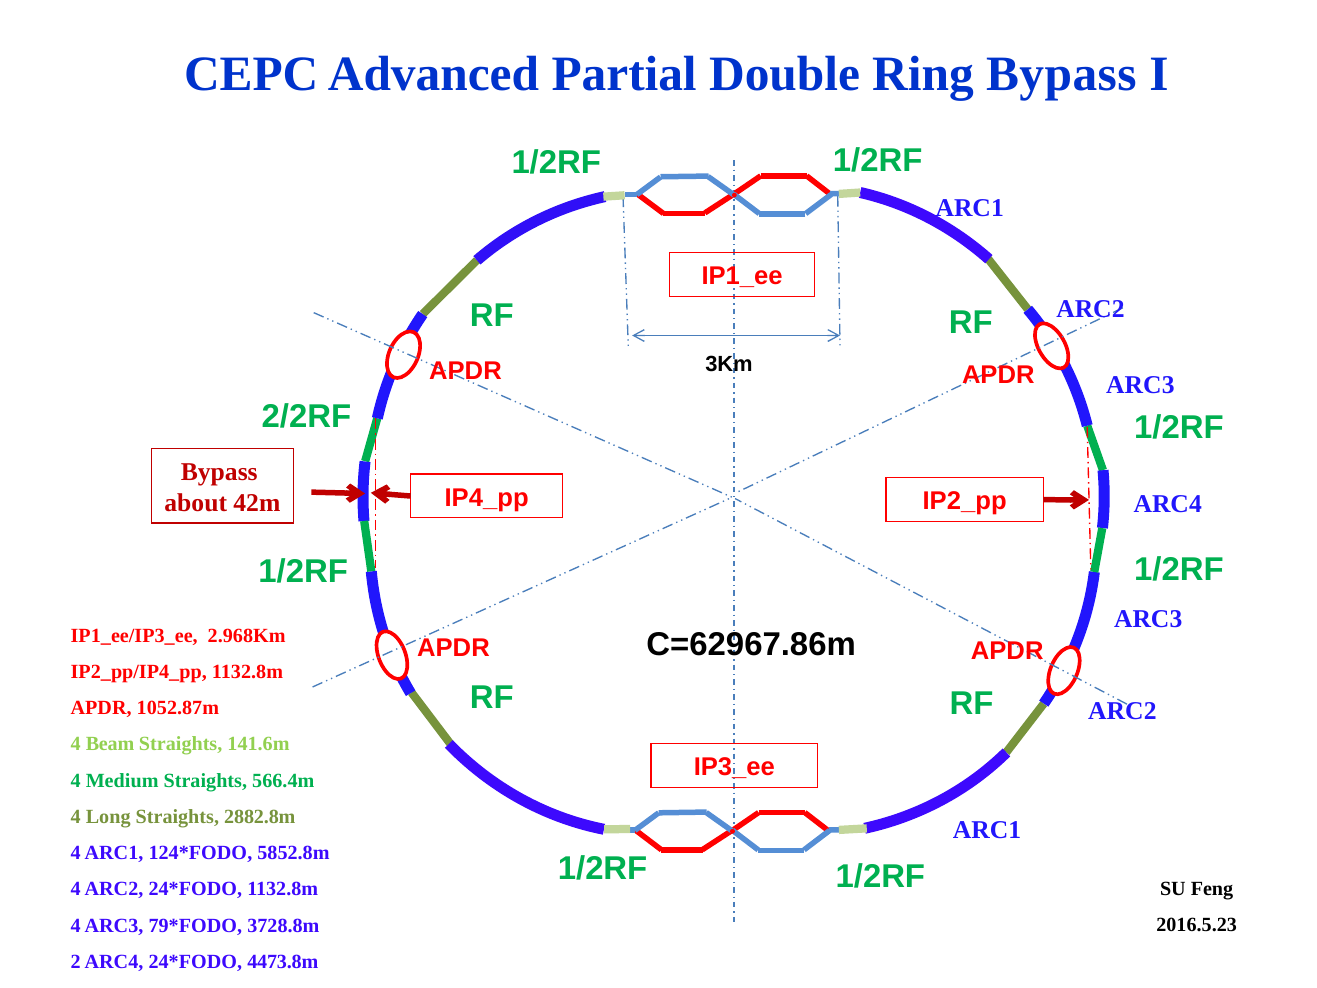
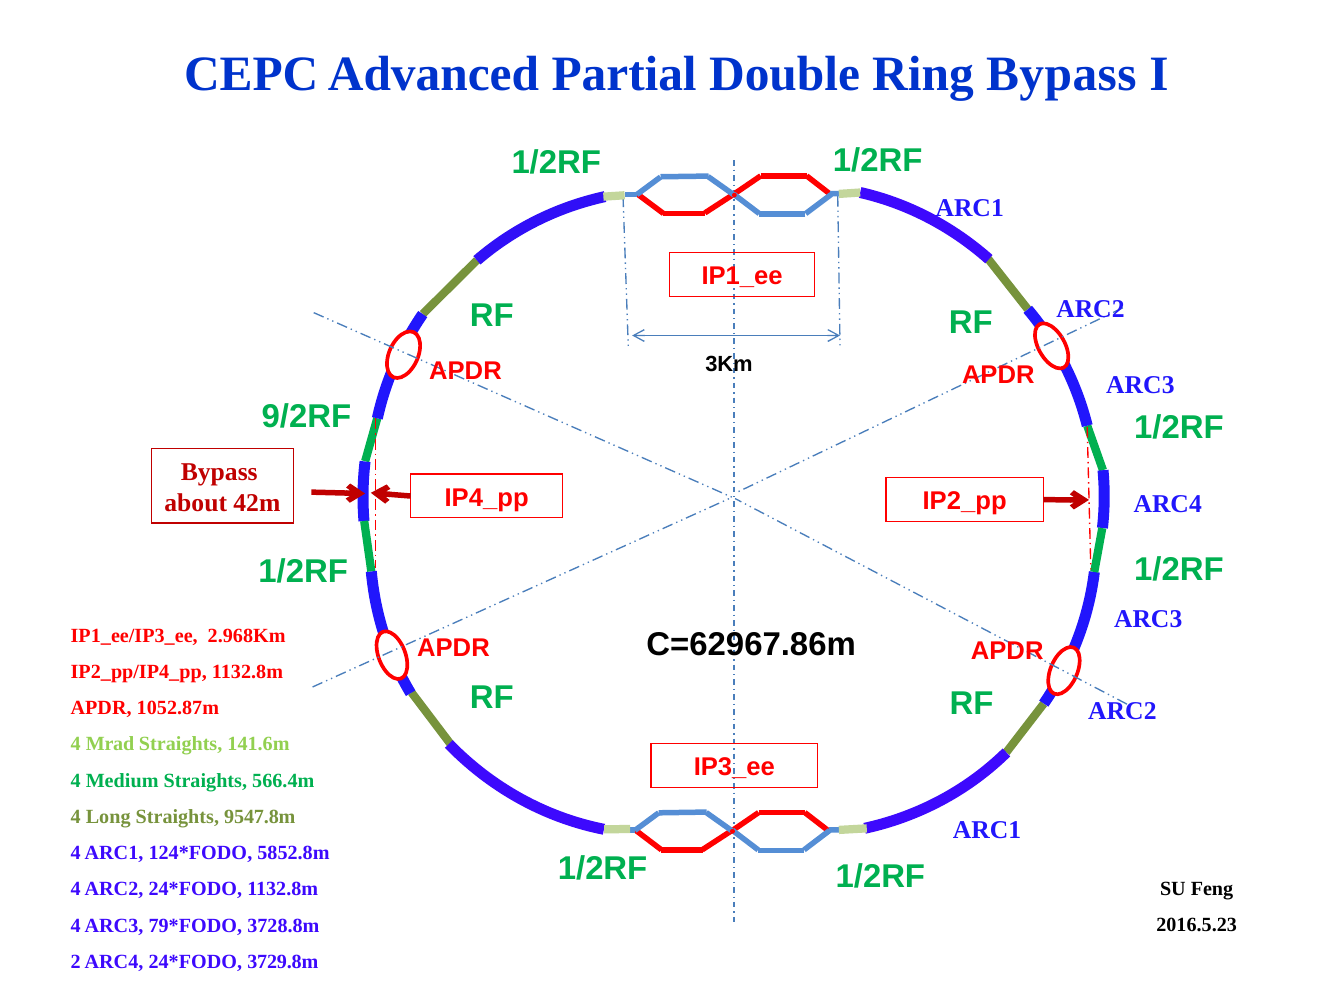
2/2RF: 2/2RF -> 9/2RF
Beam: Beam -> Mrad
2882.8m: 2882.8m -> 9547.8m
4473.8m: 4473.8m -> 3729.8m
